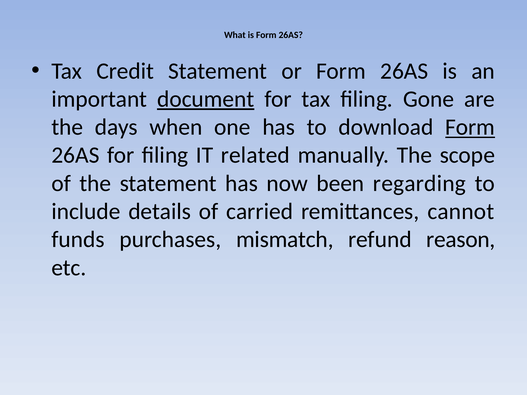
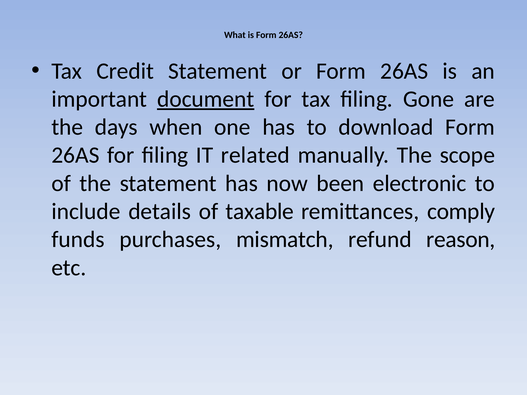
Form at (470, 127) underline: present -> none
regarding: regarding -> electronic
carried: carried -> taxable
cannot: cannot -> comply
